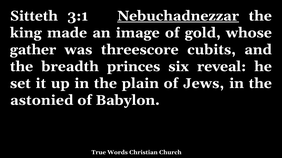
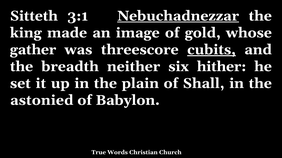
cubits underline: none -> present
princes: princes -> neither
reveal: reveal -> hither
Jews: Jews -> Shall
